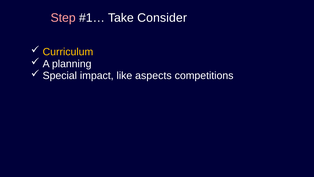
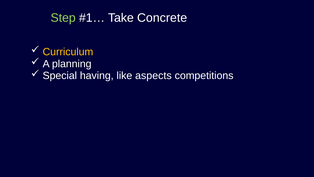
Step colour: pink -> light green
Consider: Consider -> Concrete
impact: impact -> having
